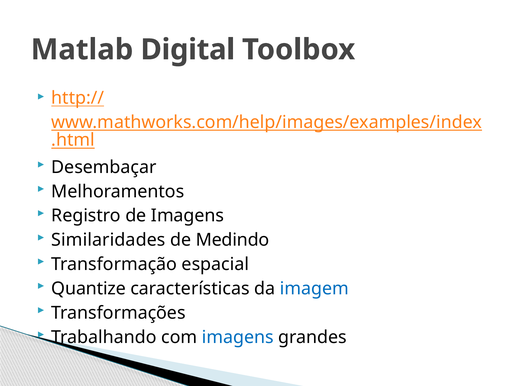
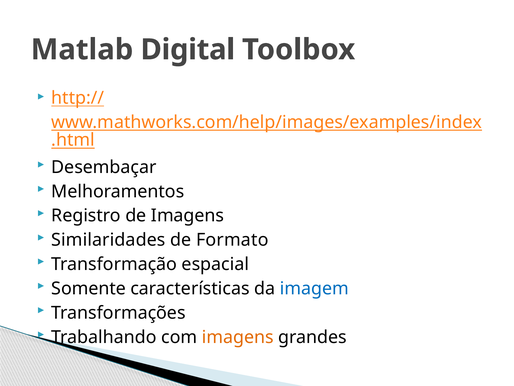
Medindo: Medindo -> Formato
Quantize: Quantize -> Somente
imagens at (238, 337) colour: blue -> orange
